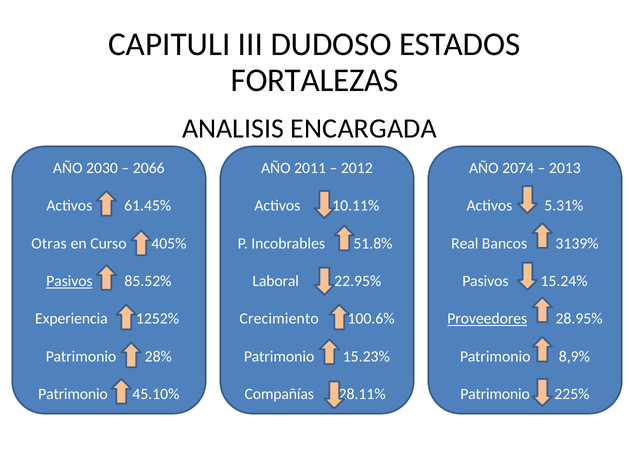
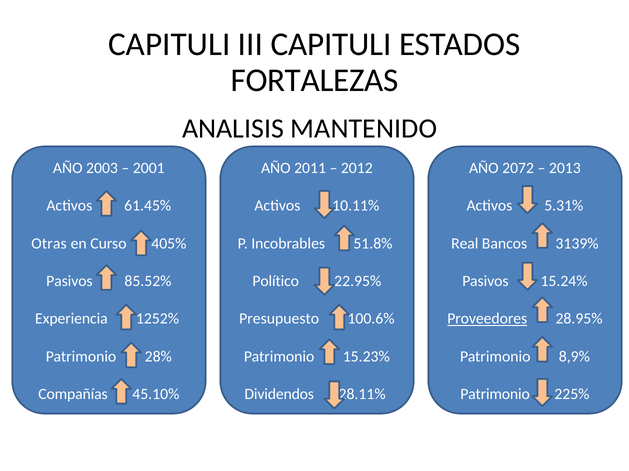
III DUDOSO: DUDOSO -> CAPITULI
ENCARGADA: ENCARGADA -> MANTENIDO
2030: 2030 -> 2003
2066: 2066 -> 2001
2074: 2074 -> 2072
Pasivos at (69, 282) underline: present -> none
Laboral: Laboral -> Político
Crecimiento: Crecimiento -> Presupuesto
Patrimonio at (73, 395): Patrimonio -> Compañías
Compañías: Compañías -> Dividendos
